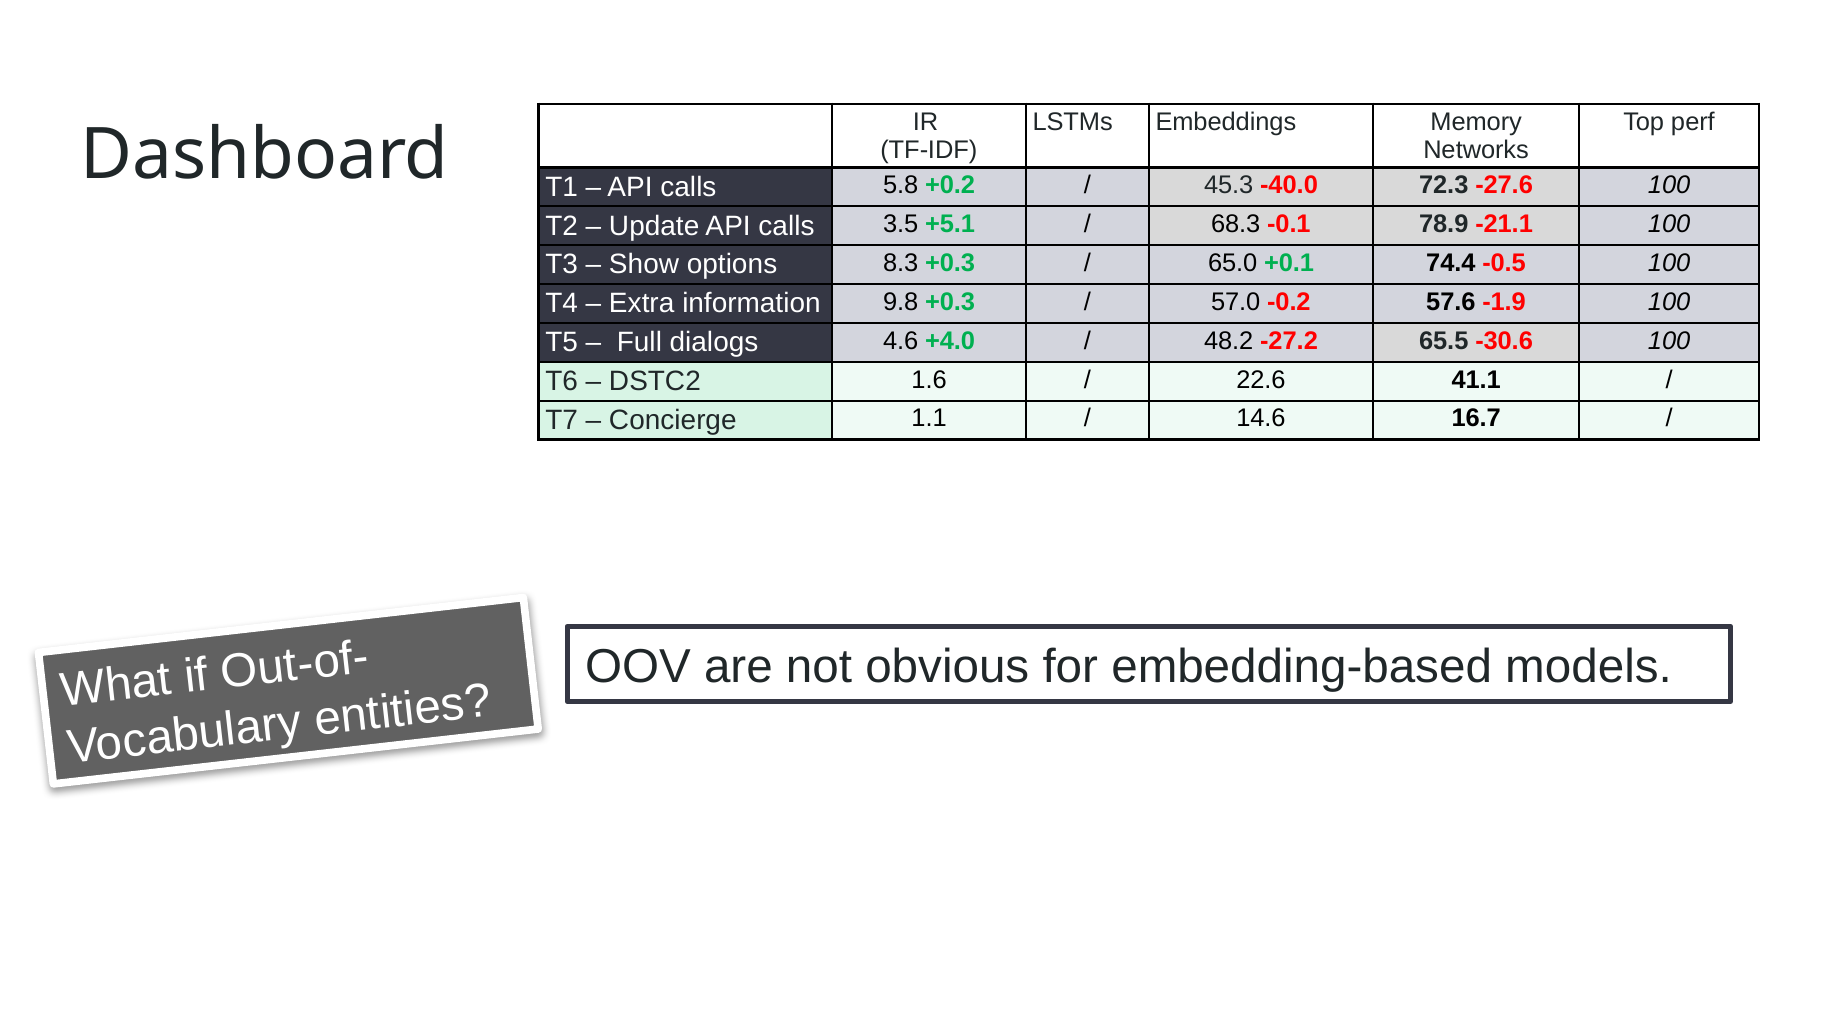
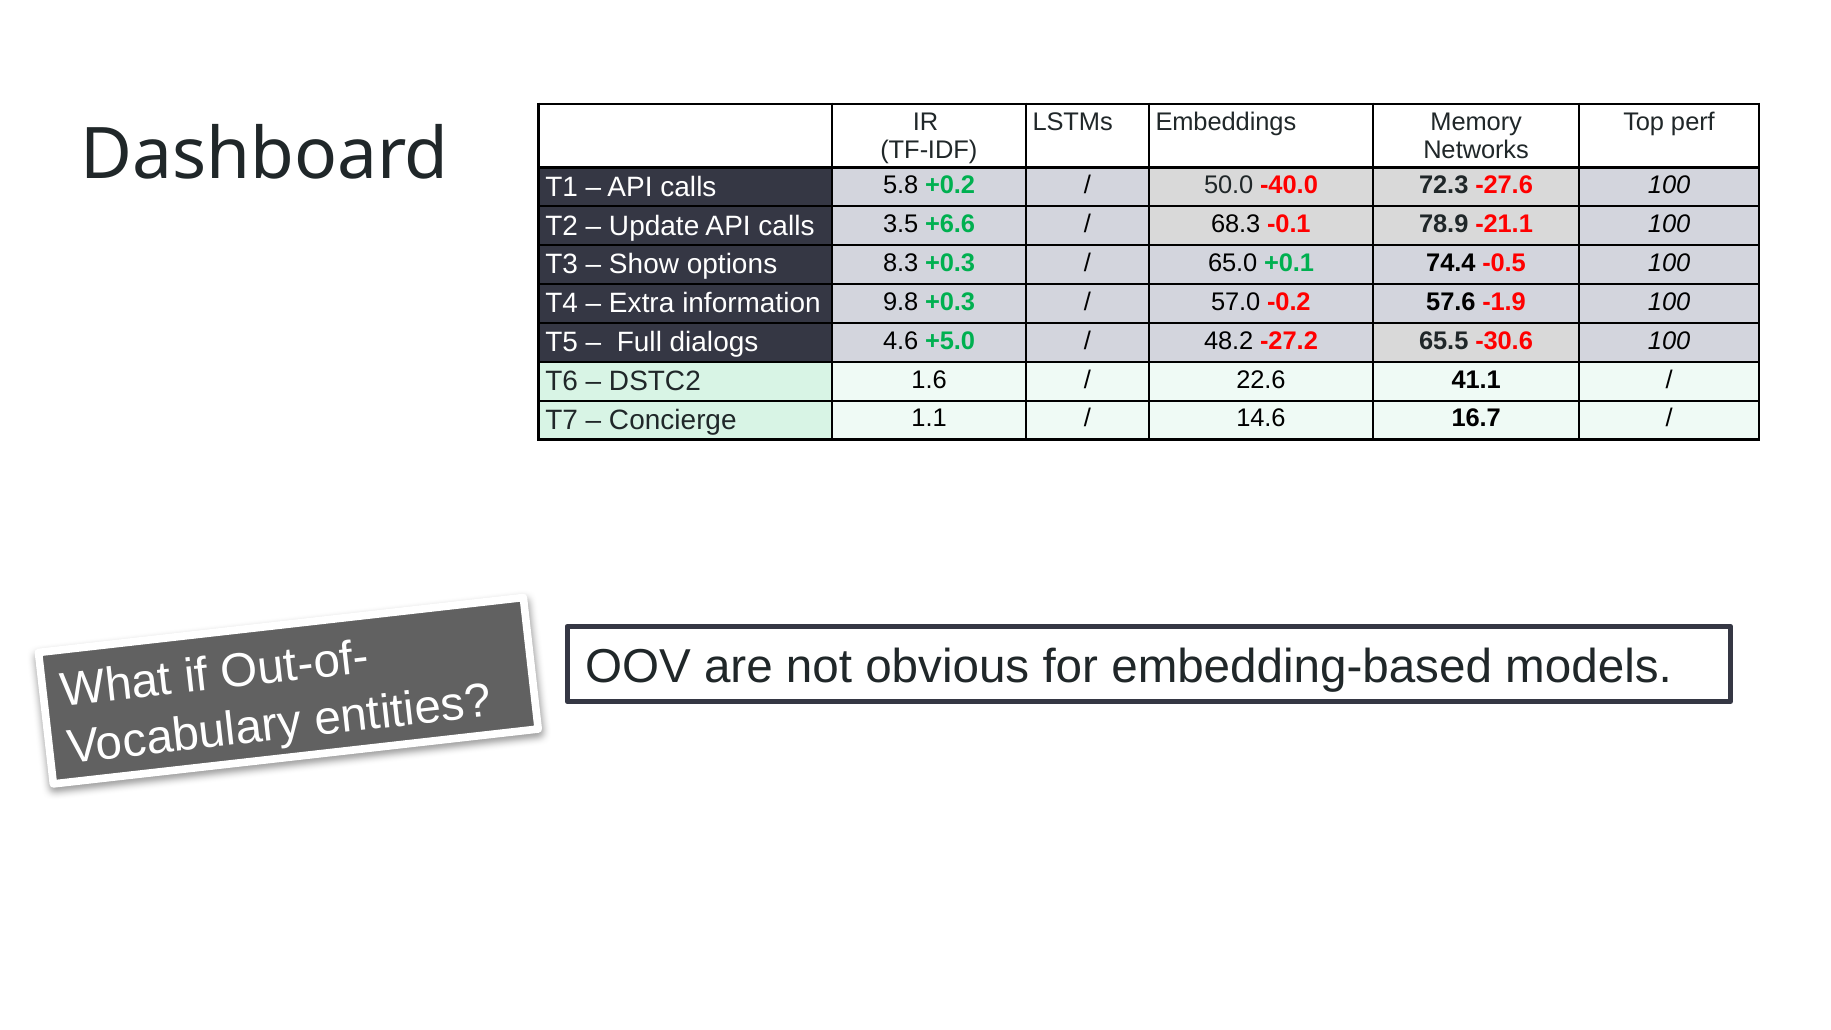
45.3: 45.3 -> 50.0
+5.1: +5.1 -> +6.6
+4.0: +4.0 -> +5.0
